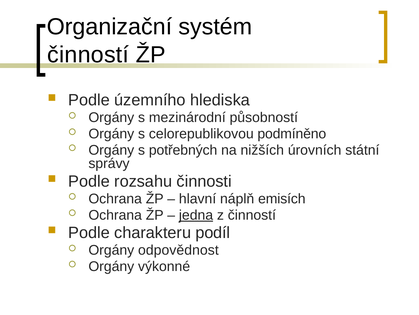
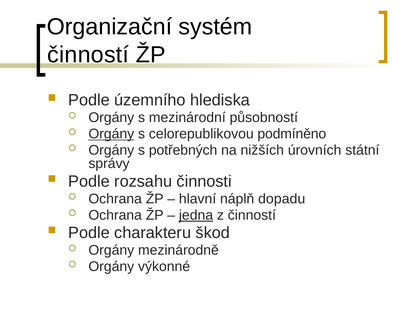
Orgány at (111, 134) underline: none -> present
emisích: emisích -> dopadu
podíl: podíl -> škod
odpovědnost: odpovědnost -> mezinárodně
